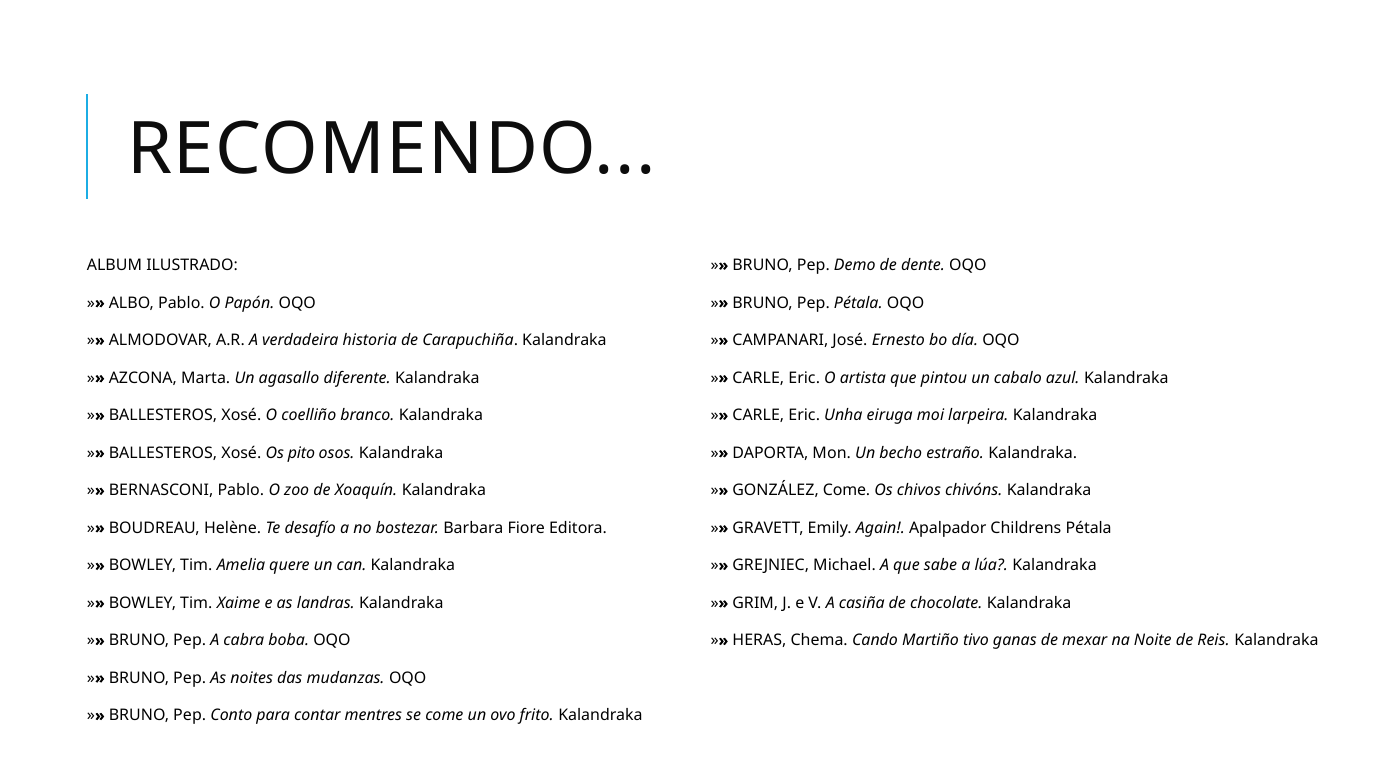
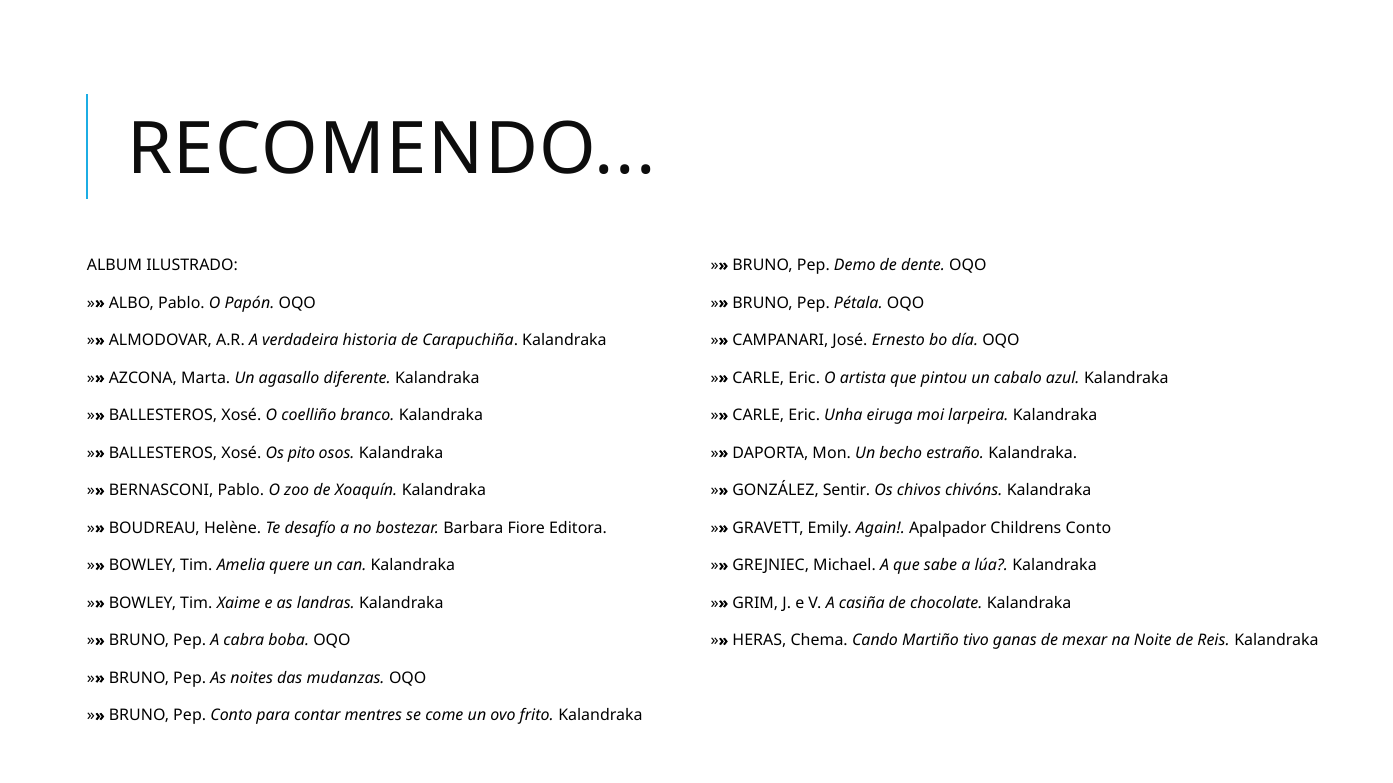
GONZÁLEZ Come: Come -> Sentir
Childrens Pétala: Pétala -> Conto
